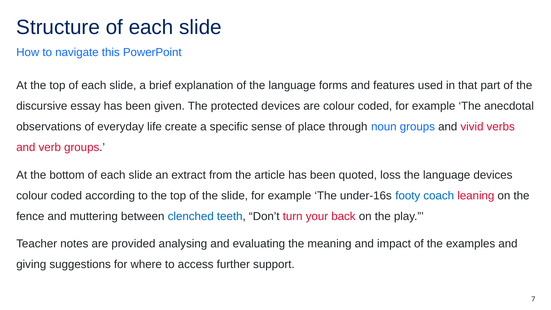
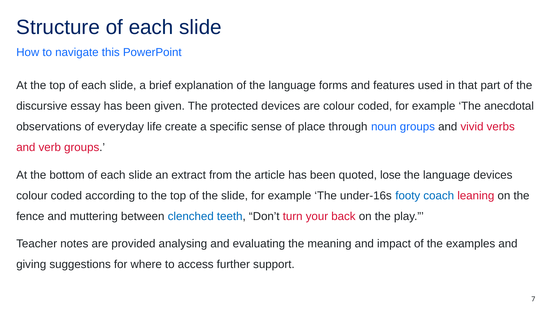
loss: loss -> lose
